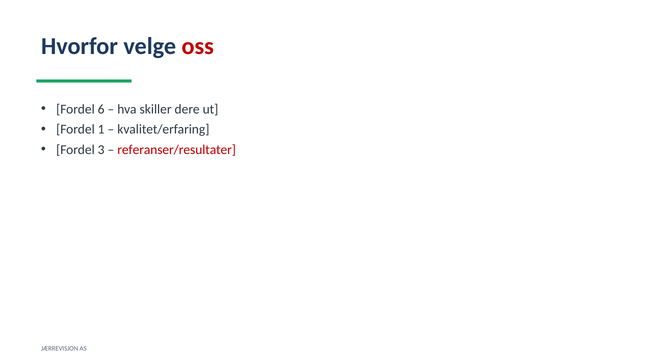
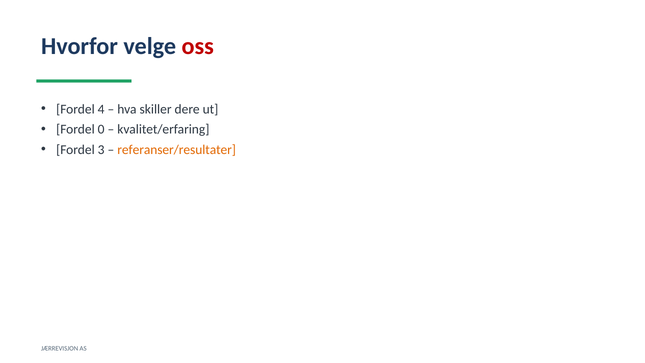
6: 6 -> 4
1: 1 -> 0
referanser/resultater colour: red -> orange
